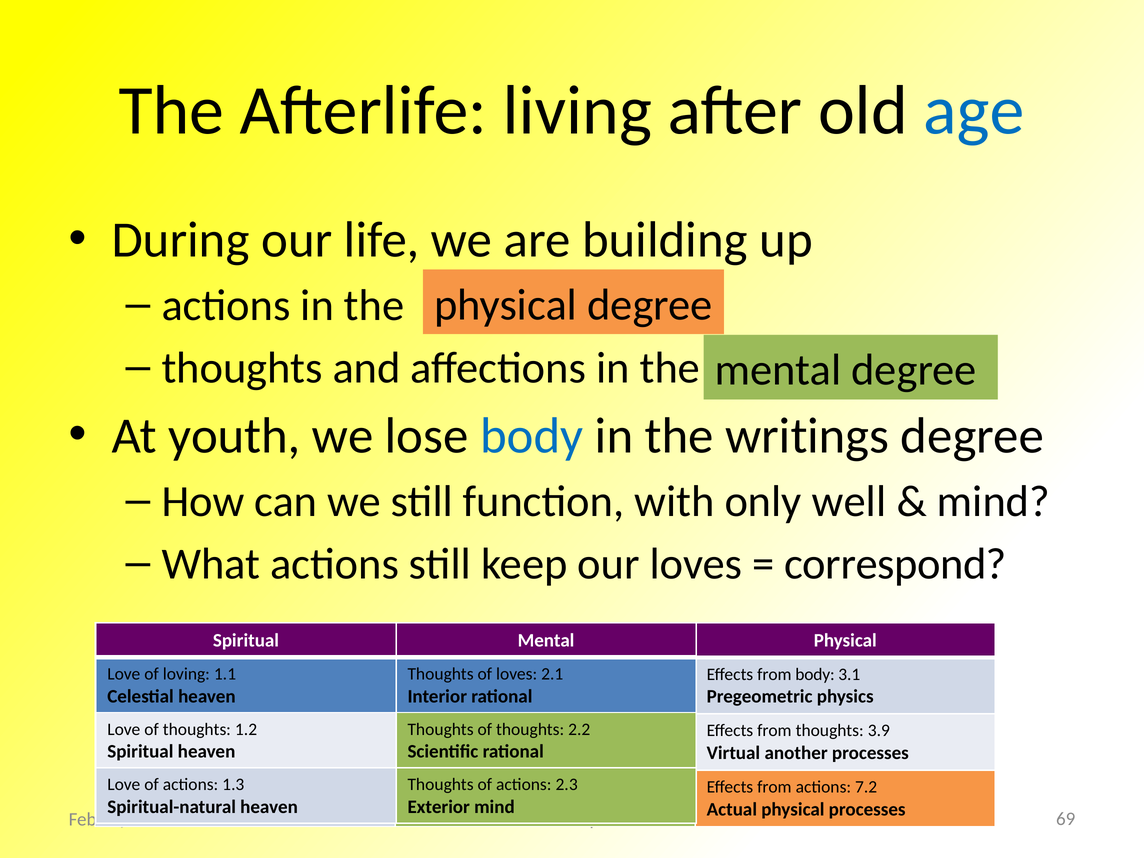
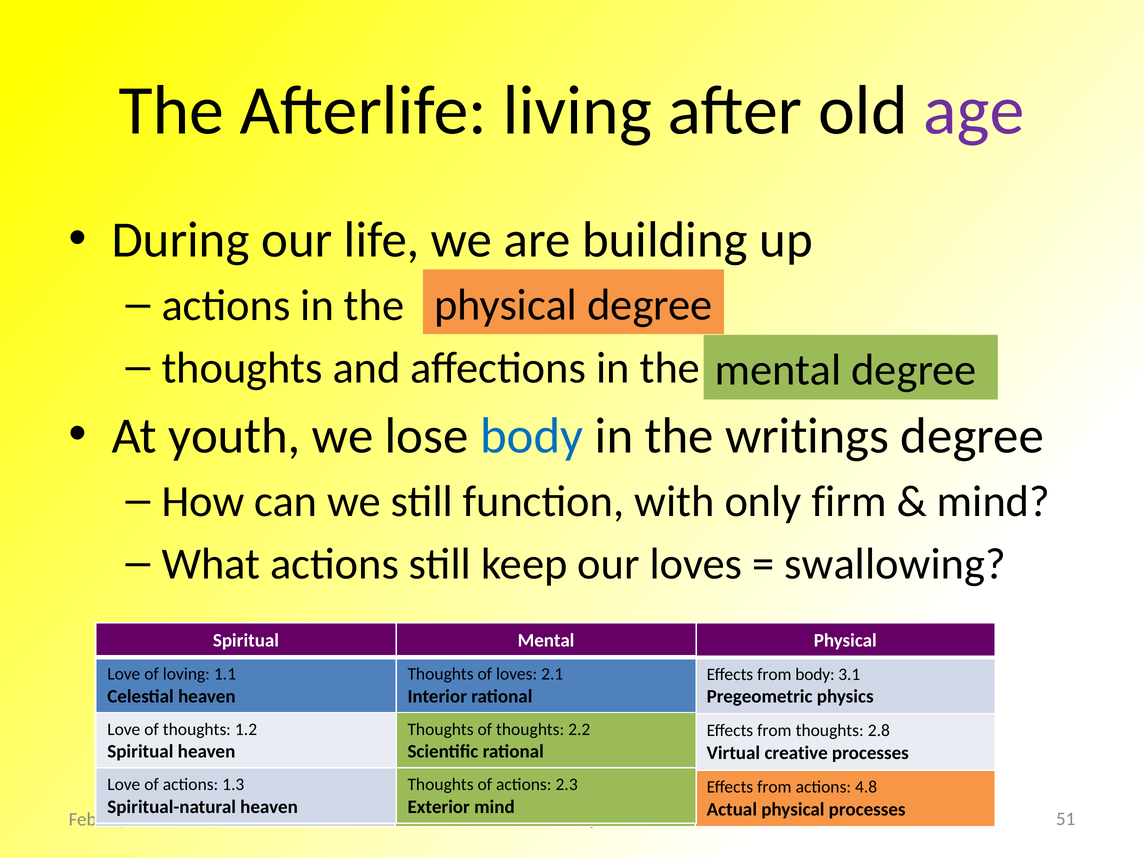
age colour: blue -> purple
well: well -> firm
correspond: correspond -> swallowing
3.9: 3.9 -> 2.8
another: another -> creative
7.2: 7.2 -> 4.8
69: 69 -> 51
